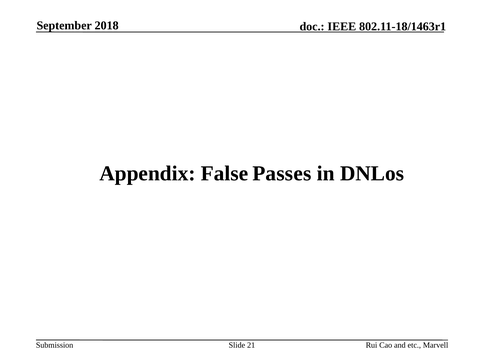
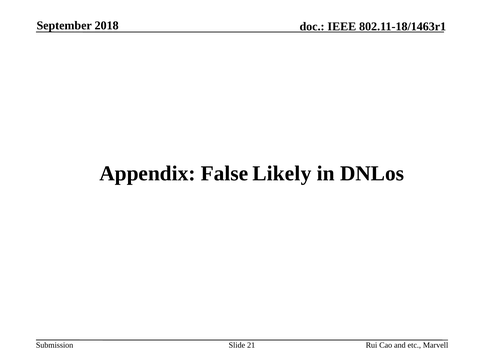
Passes: Passes -> Likely
